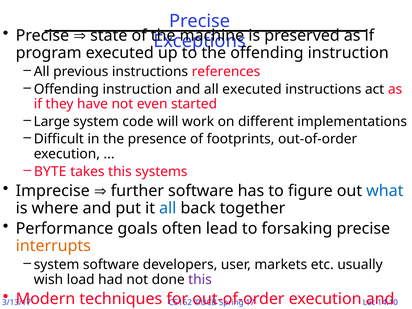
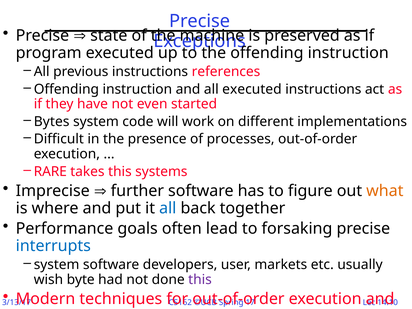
Large: Large -> Bytes
footprints: footprints -> processes
BYTE: BYTE -> RARE
what colour: blue -> orange
interrupts at (53, 246) colour: orange -> blue
load: load -> byte
